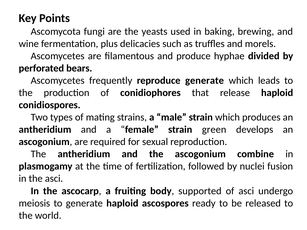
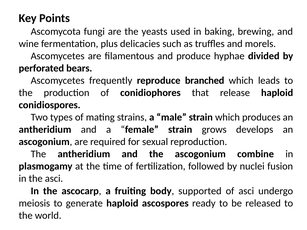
reproduce generate: generate -> branched
green: green -> grows
